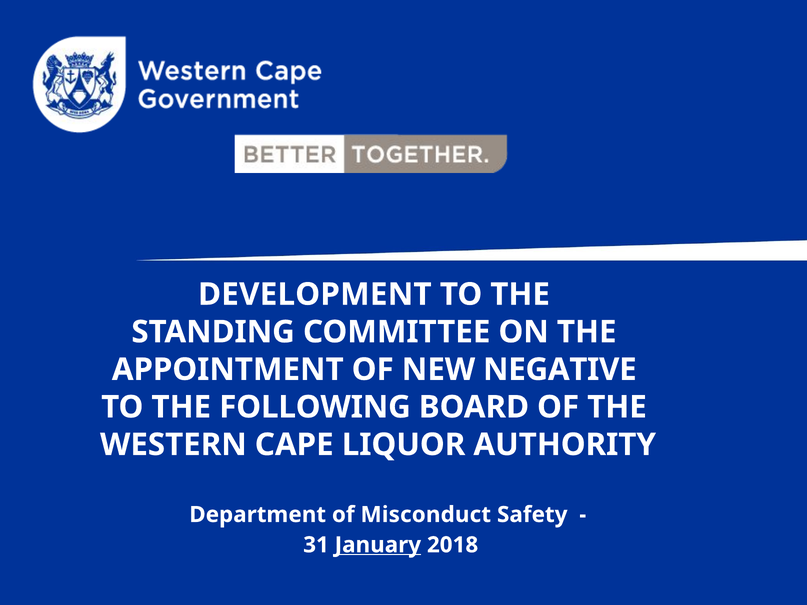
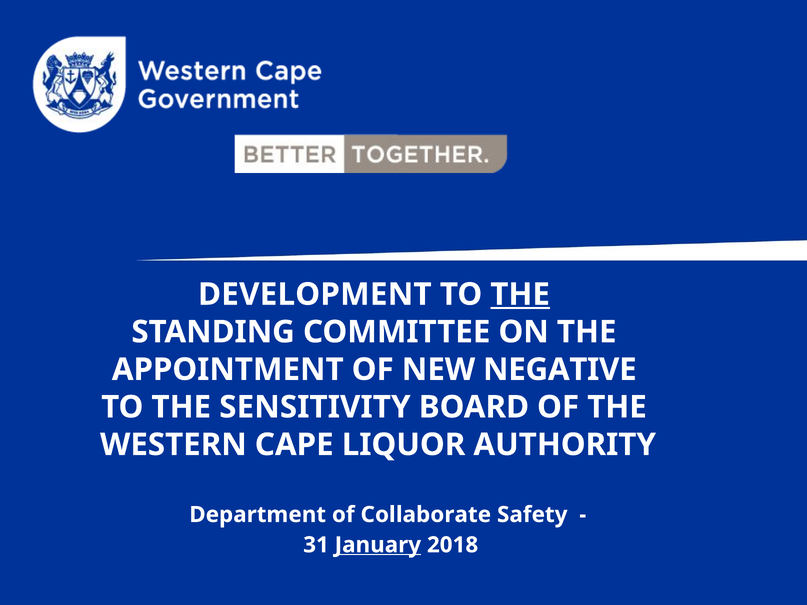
THE at (520, 295) underline: none -> present
FOLLOWING: FOLLOWING -> SENSITIVITY
Misconduct: Misconduct -> Collaborate
